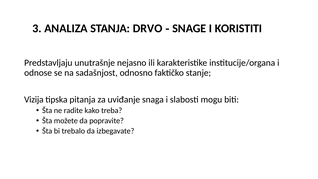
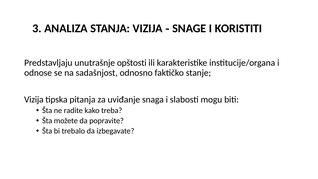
STANJA DRVO: DRVO -> VIZIJA
nejasno: nejasno -> opštosti
